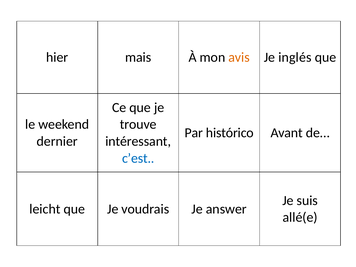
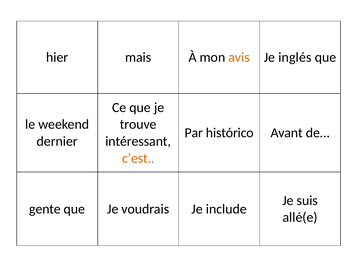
c’est colour: blue -> orange
leicht: leicht -> gente
answer: answer -> include
